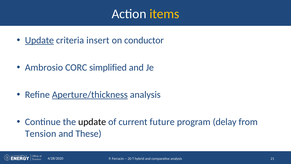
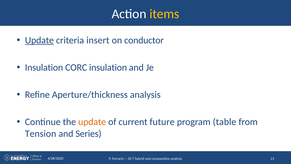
Ambrosio at (44, 67): Ambrosio -> Insulation
CORC simplified: simplified -> insulation
Aperture/thickness underline: present -> none
update at (92, 122) colour: black -> orange
delay: delay -> table
These: These -> Series
